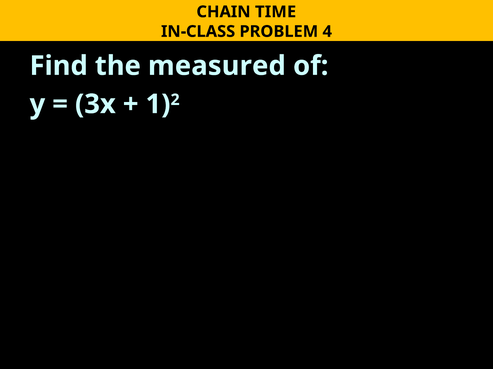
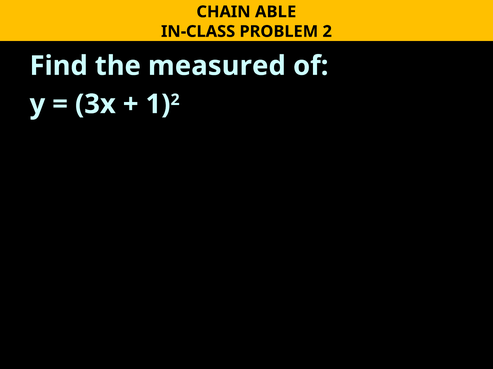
TIME: TIME -> ABLE
PROBLEM 4: 4 -> 2
